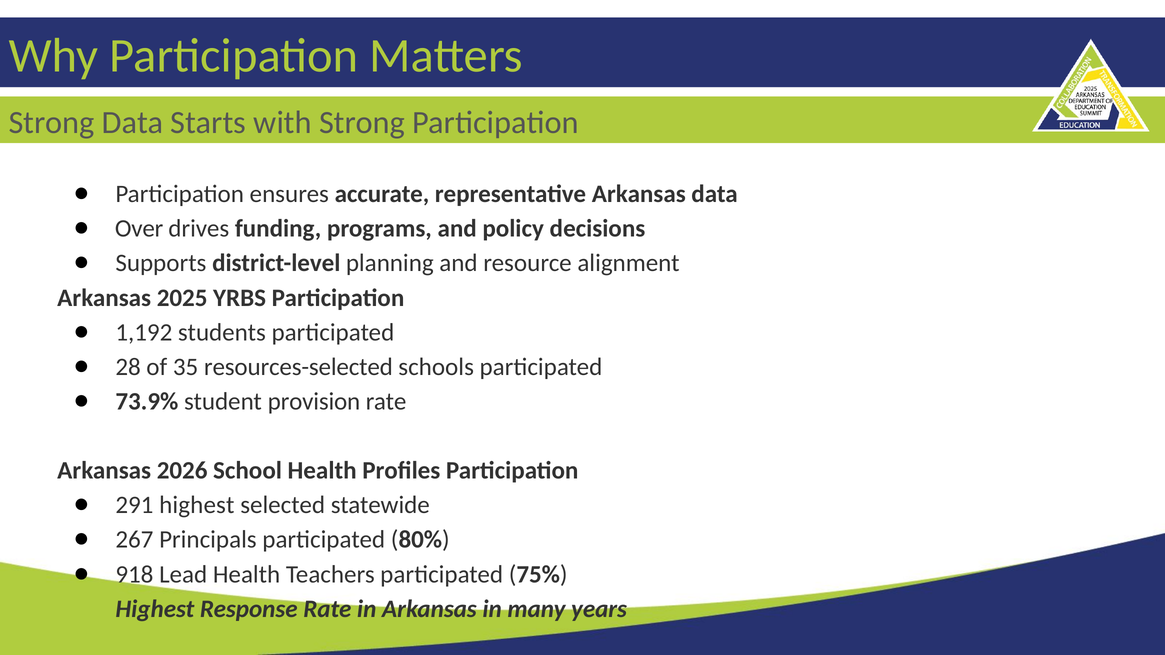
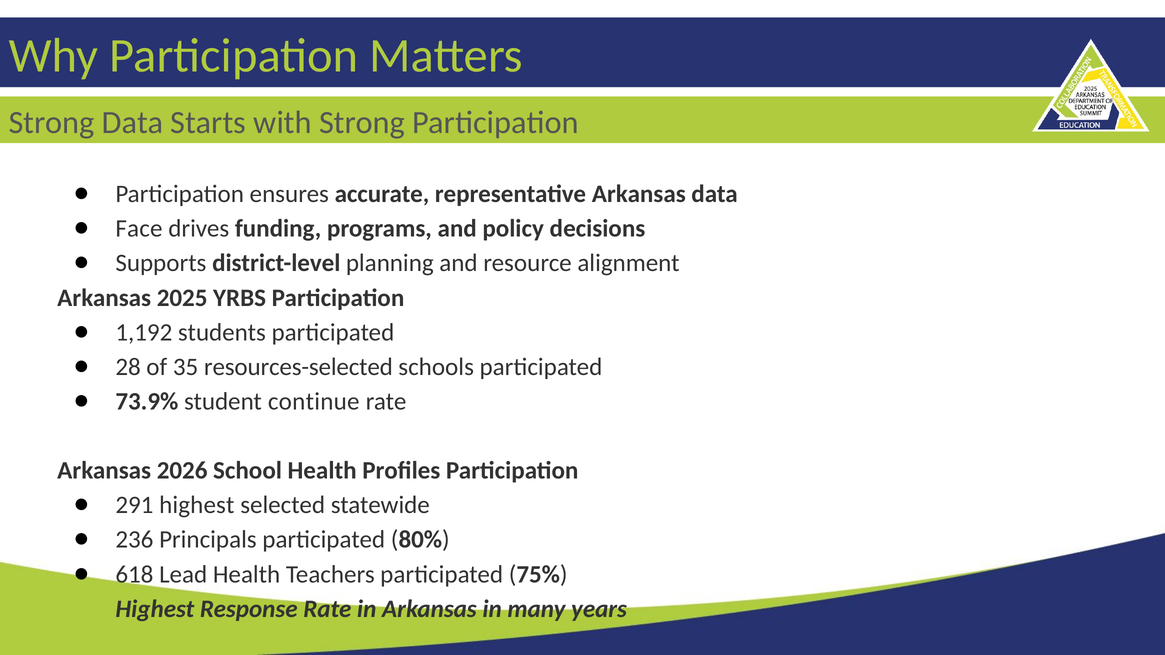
Over: Over -> Face
provision: provision -> continue
267: 267 -> 236
918: 918 -> 618
